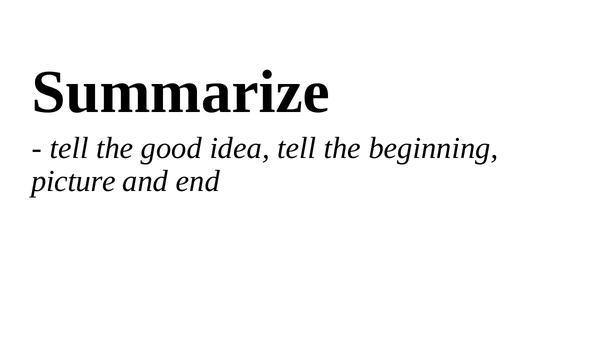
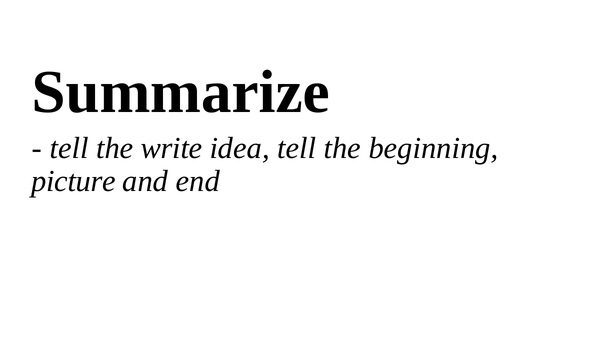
good: good -> write
